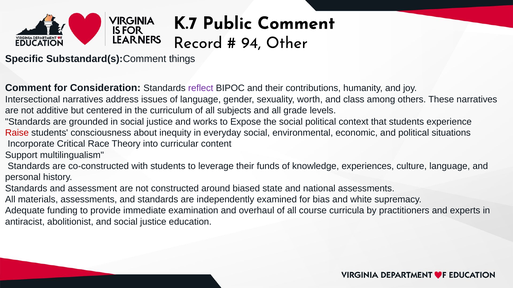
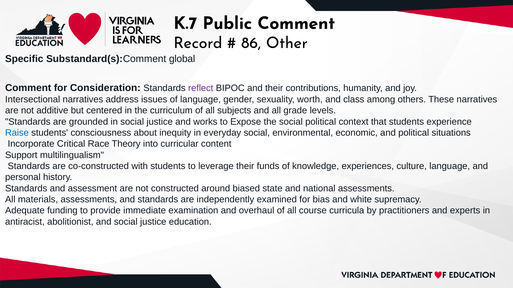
94: 94 -> 86
things: things -> global
Raise colour: red -> blue
